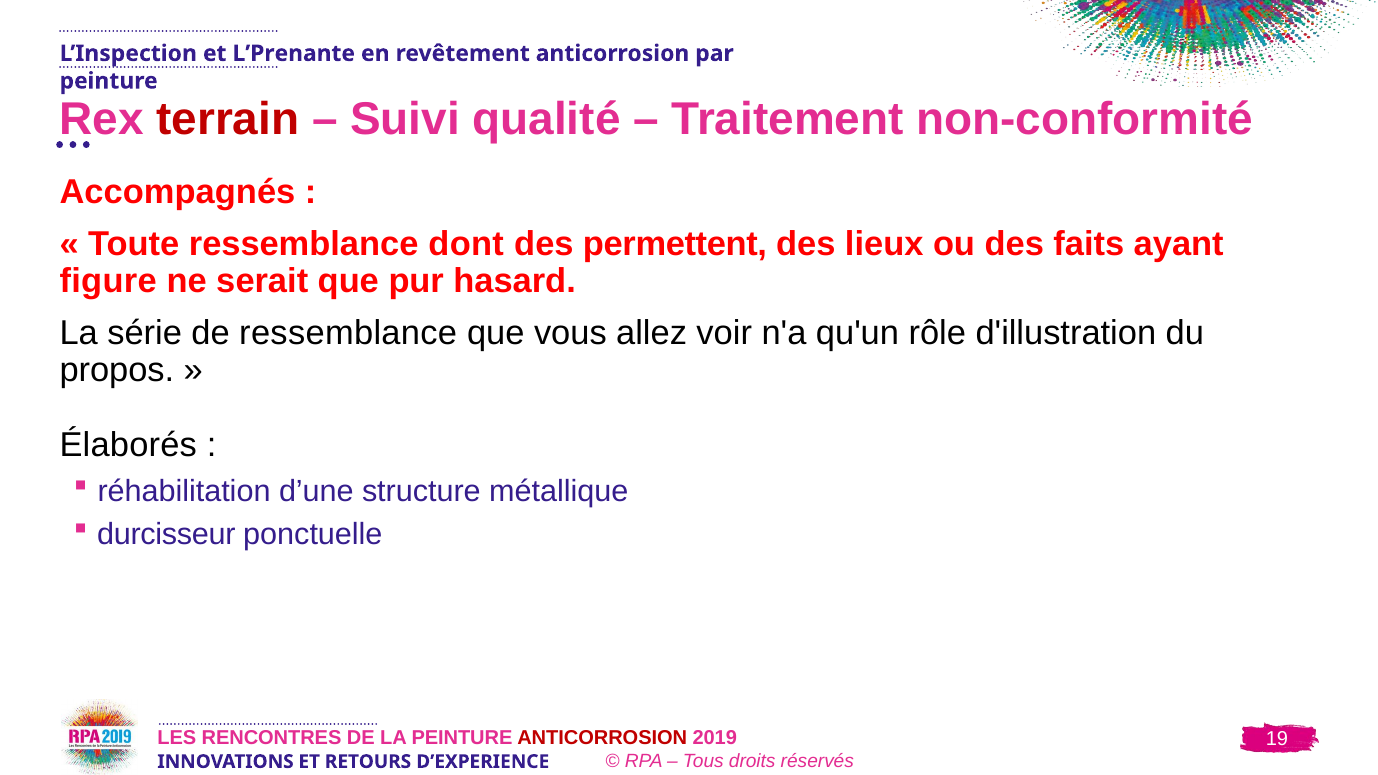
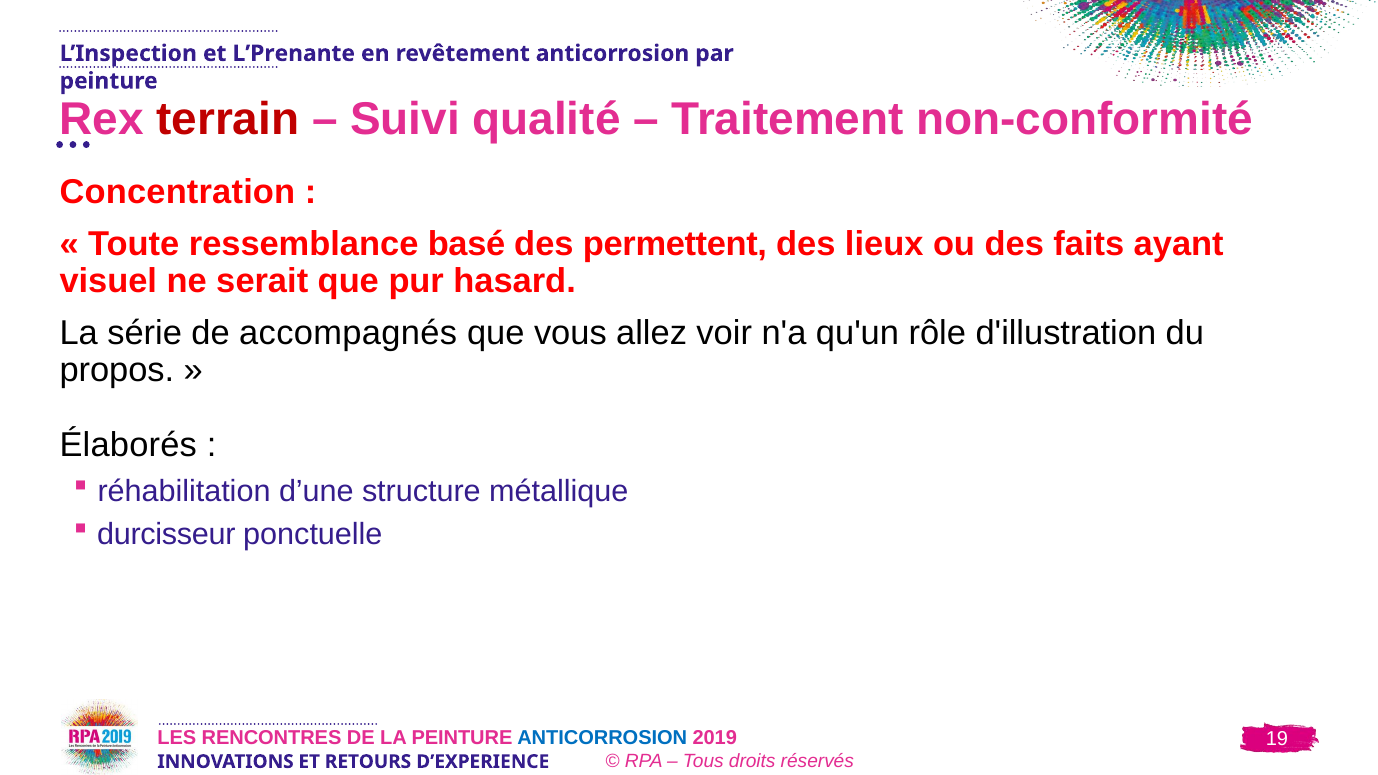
Accompagnés: Accompagnés -> Concentration
dont: dont -> basé
figure: figure -> visuel
de ressemblance: ressemblance -> accompagnés
ANTICORROSION at (602, 738) colour: red -> blue
